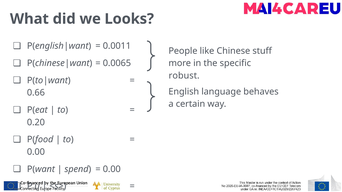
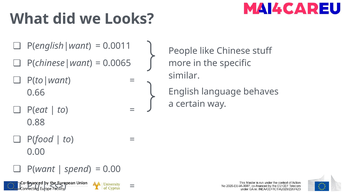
robust: robust -> similar
0.20: 0.20 -> 0.88
